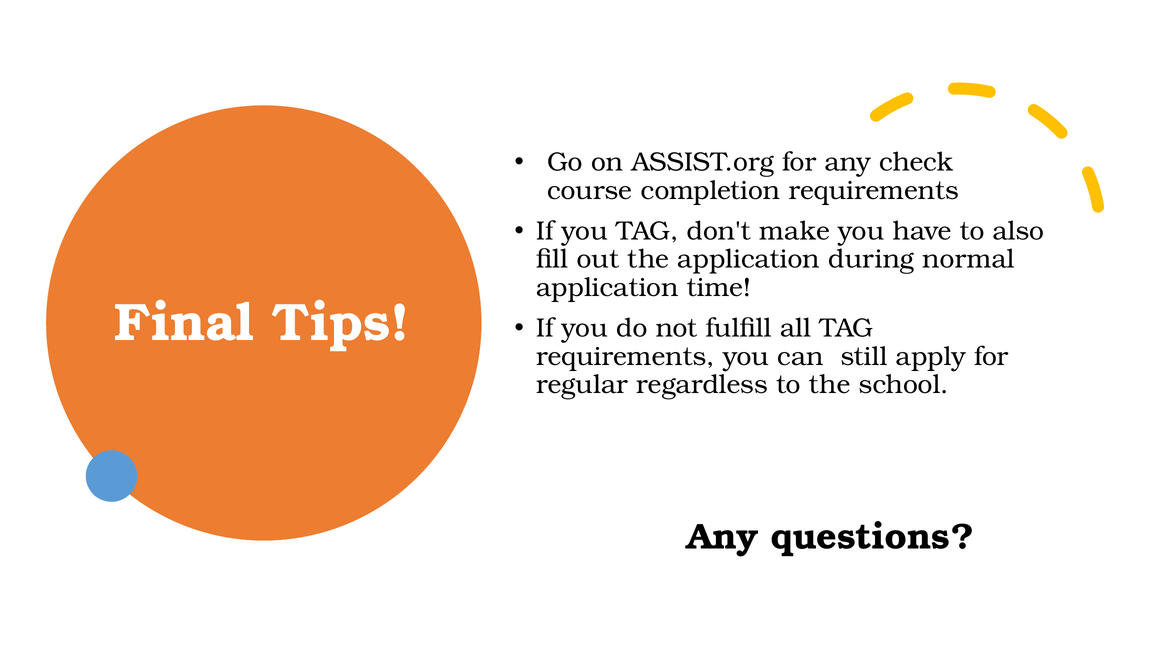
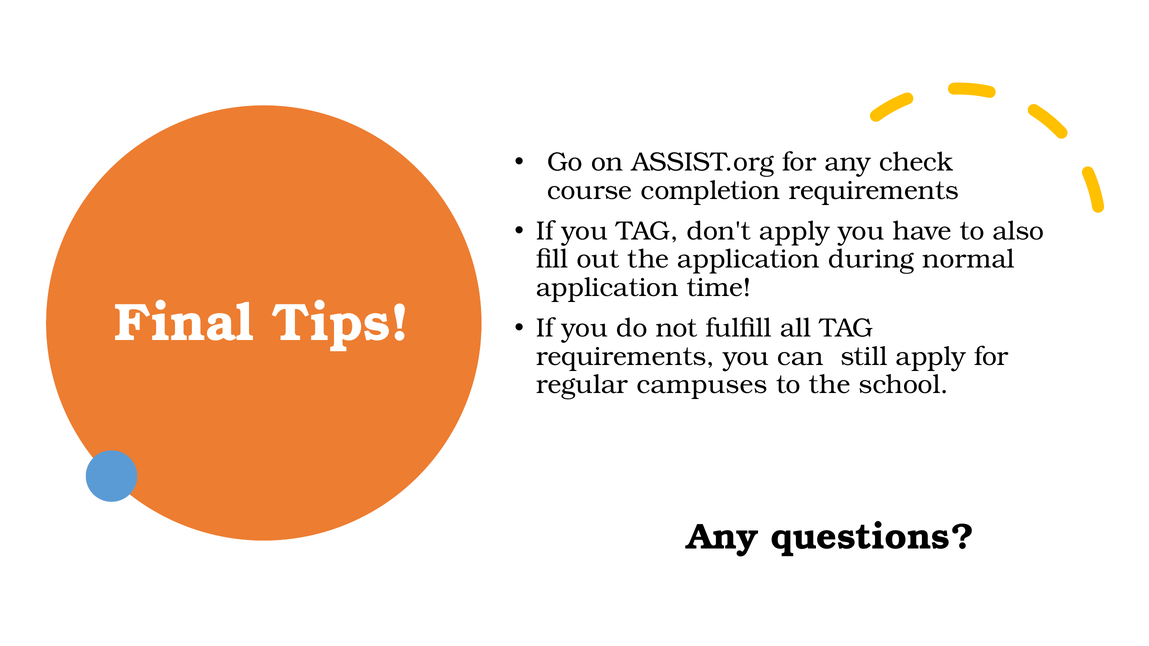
don't make: make -> apply
regardless: regardless -> campuses
